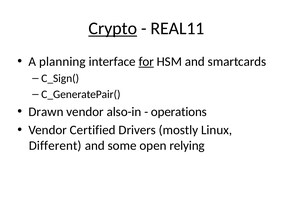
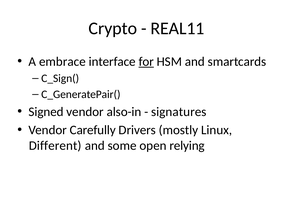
Crypto underline: present -> none
planning: planning -> embrace
Drawn: Drawn -> Signed
operations: operations -> signatures
Certified: Certified -> Carefully
